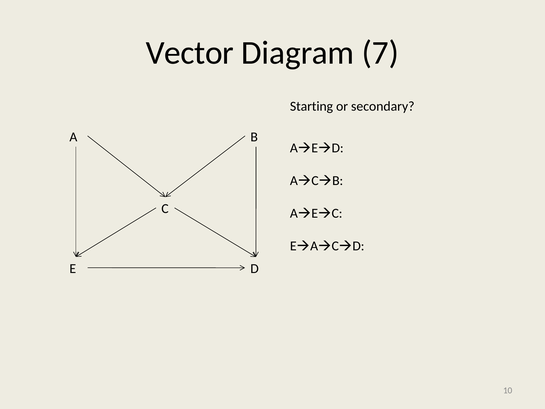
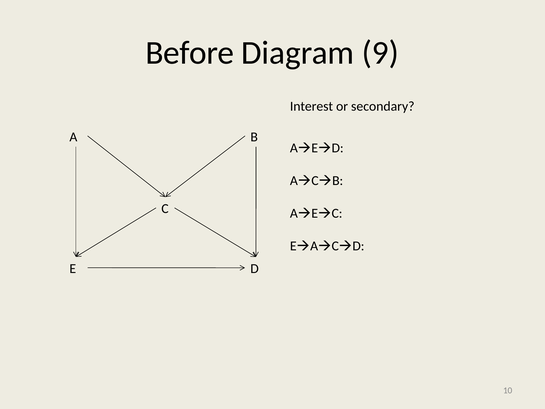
Vector: Vector -> Before
7: 7 -> 9
Starting: Starting -> Interest
